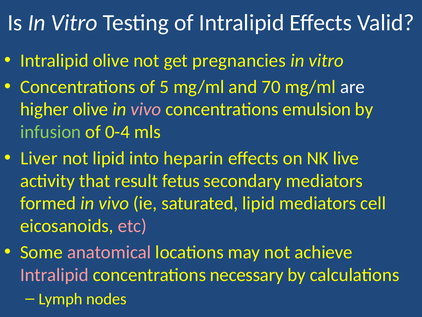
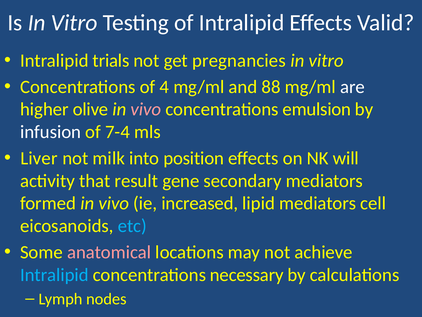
Intralipid olive: olive -> trials
5: 5 -> 4
70: 70 -> 88
infusion colour: light green -> white
0-4: 0-4 -> 7-4
not lipid: lipid -> milk
heparin: heparin -> position
live: live -> will
fetus: fetus -> gene
saturated: saturated -> increased
etc colour: pink -> light blue
Intralipid at (54, 274) colour: pink -> light blue
